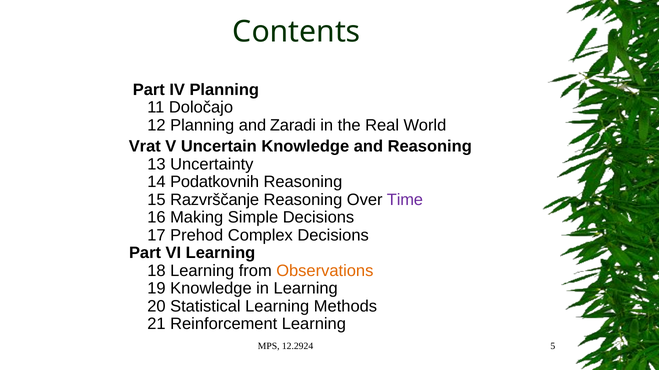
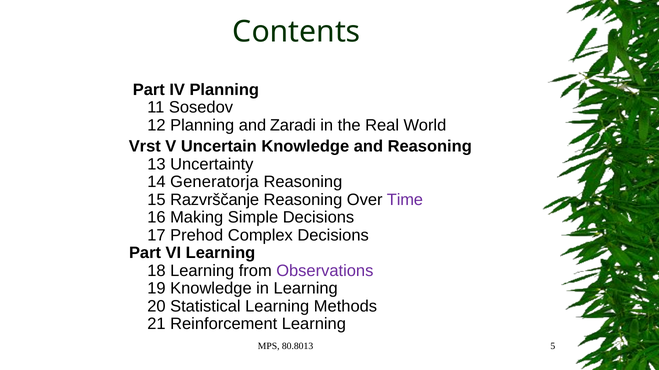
Določajo: Določajo -> Sosedov
Vrat: Vrat -> Vrst
Podatkovnih: Podatkovnih -> Generatorja
Observations colour: orange -> purple
12.2924: 12.2924 -> 80.8013
